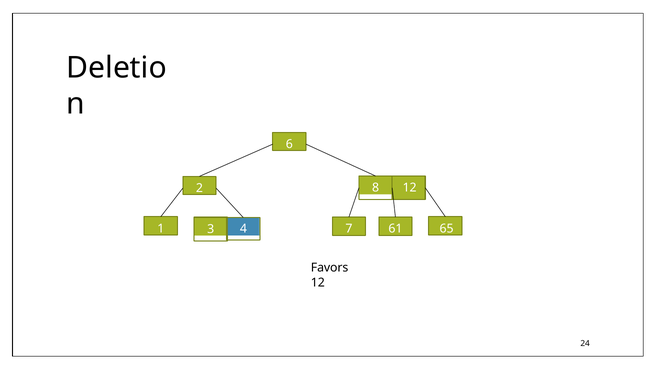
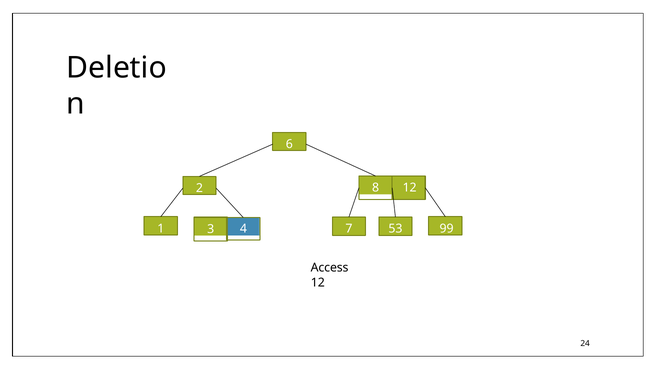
61: 61 -> 53
65: 65 -> 99
Favors: Favors -> Access
